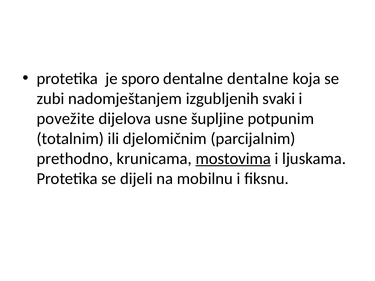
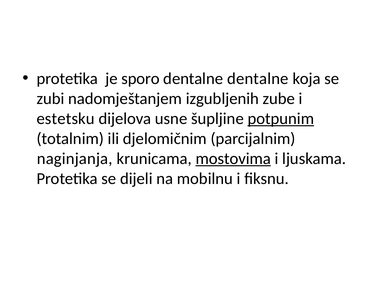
svaki: svaki -> zube
povežite: povežite -> estetsku
potpunim underline: none -> present
prethodno: prethodno -> naginjanja
